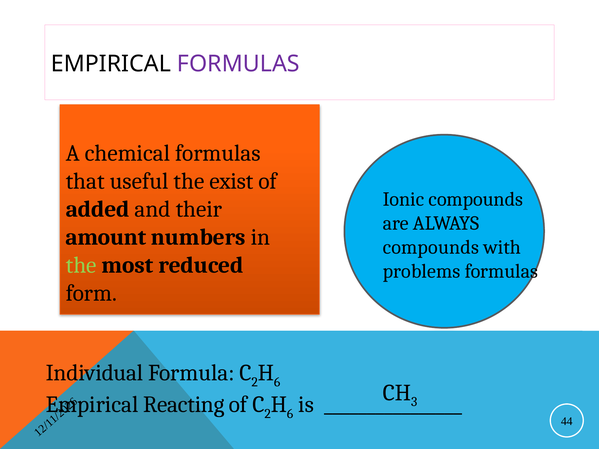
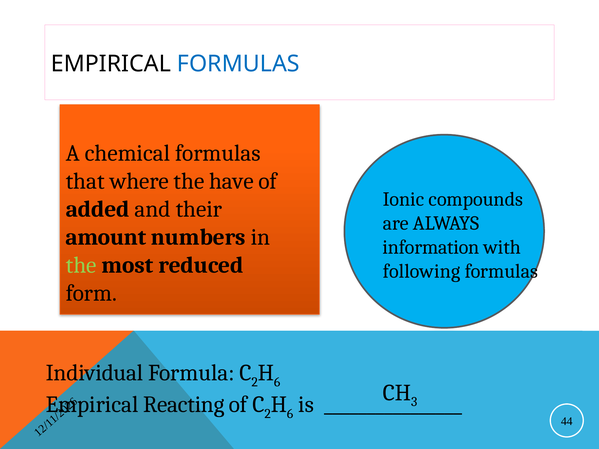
FORMULAS at (238, 64) colour: purple -> blue
useful: useful -> where
exist: exist -> have
compounds at (431, 247): compounds -> information
problems: problems -> following
